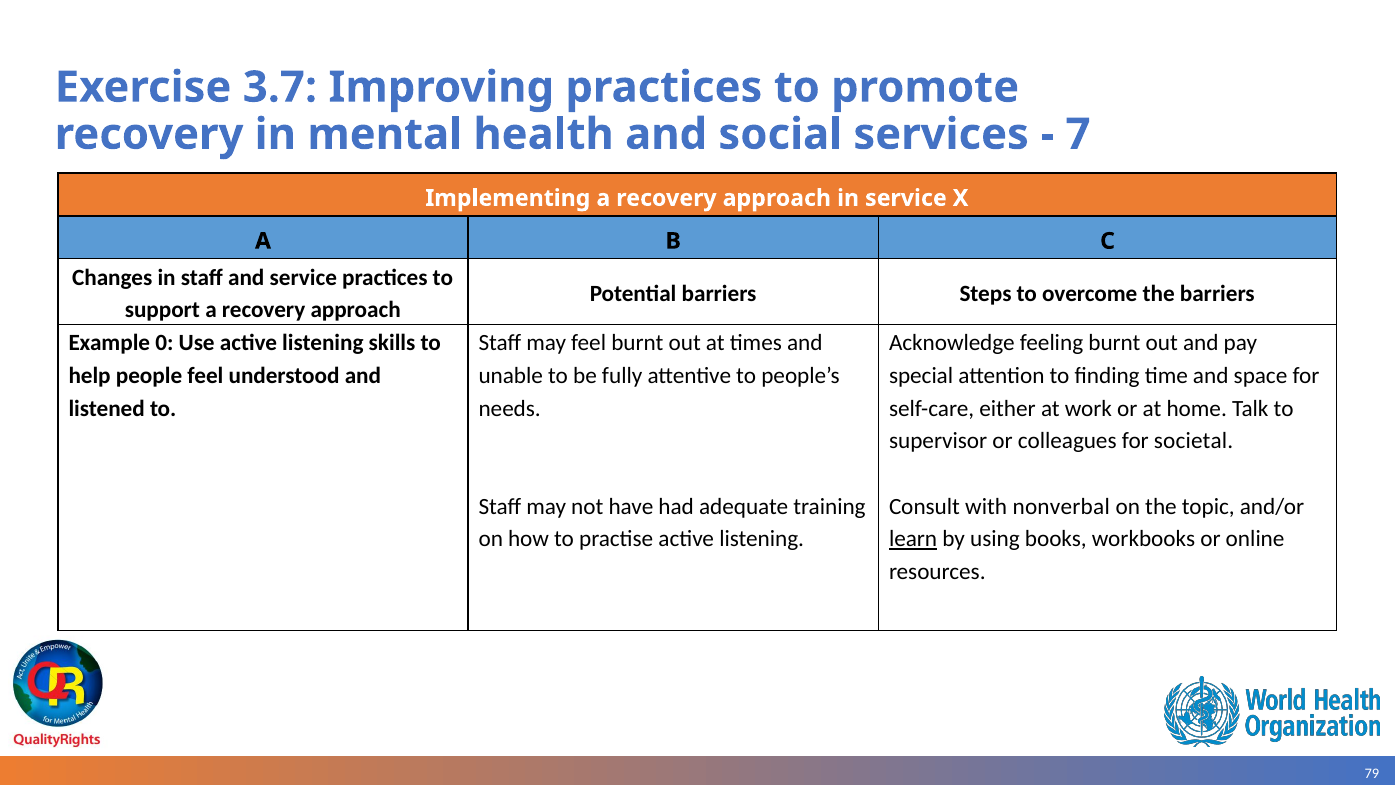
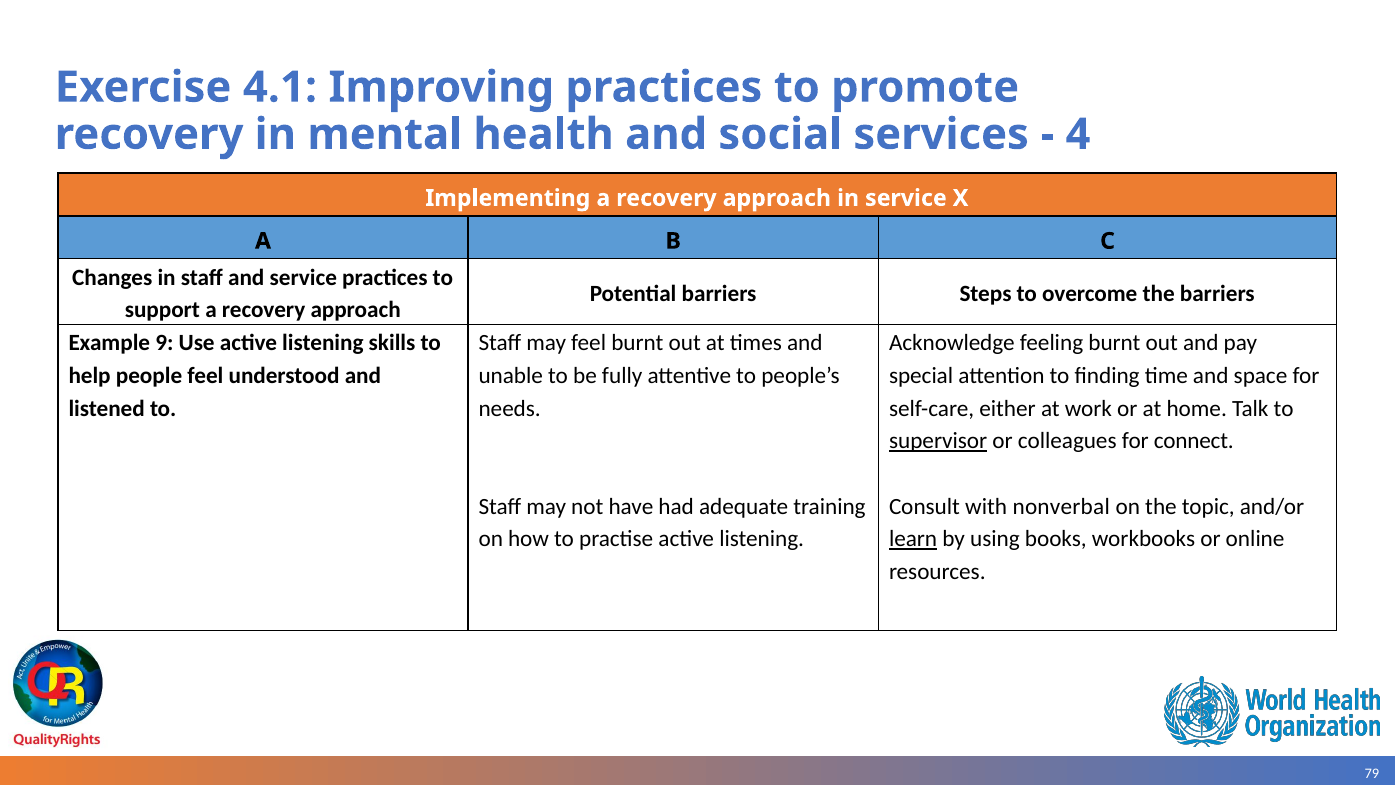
3.7: 3.7 -> 4.1
7: 7 -> 4
0: 0 -> 9
supervisor underline: none -> present
societal: societal -> connect
